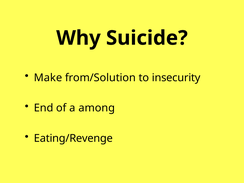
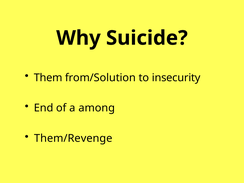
Make: Make -> Them
Eating/Revenge: Eating/Revenge -> Them/Revenge
